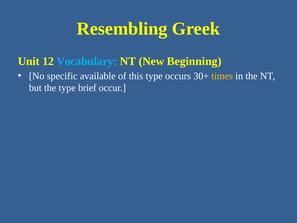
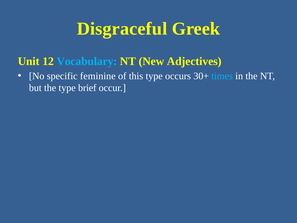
Resembling: Resembling -> Disgraceful
Beginning: Beginning -> Adjectives
available: available -> feminine
times colour: yellow -> light blue
